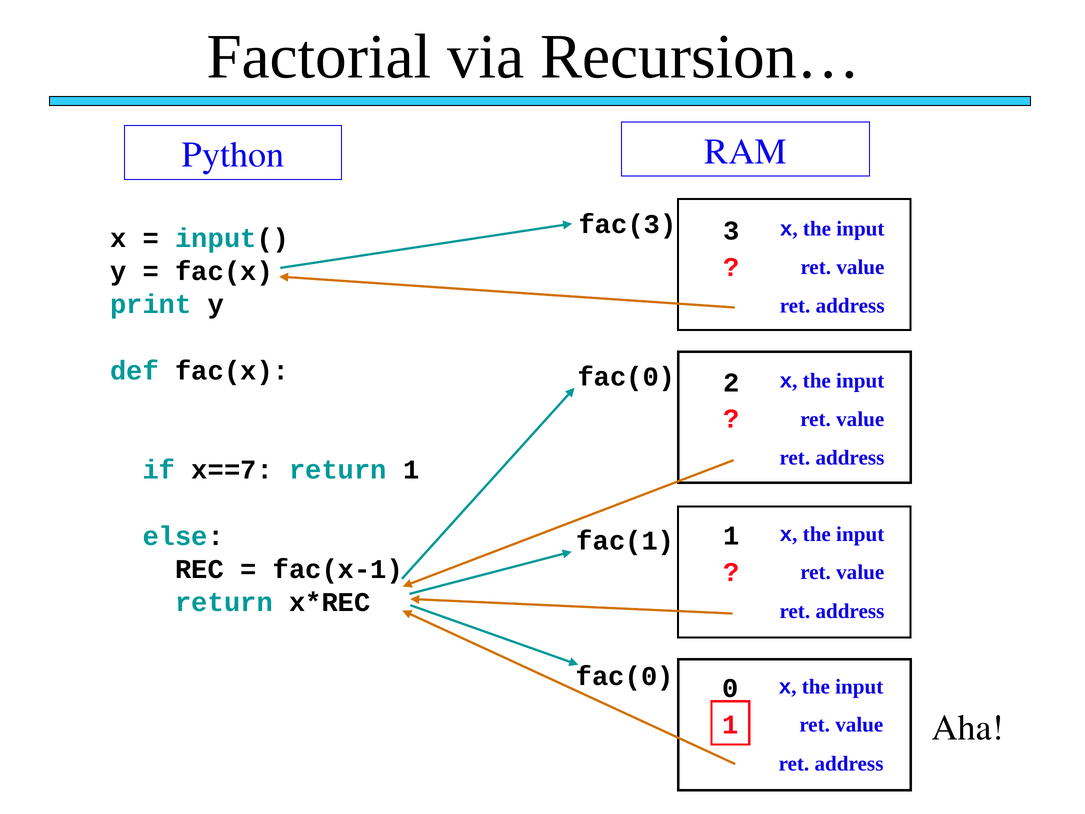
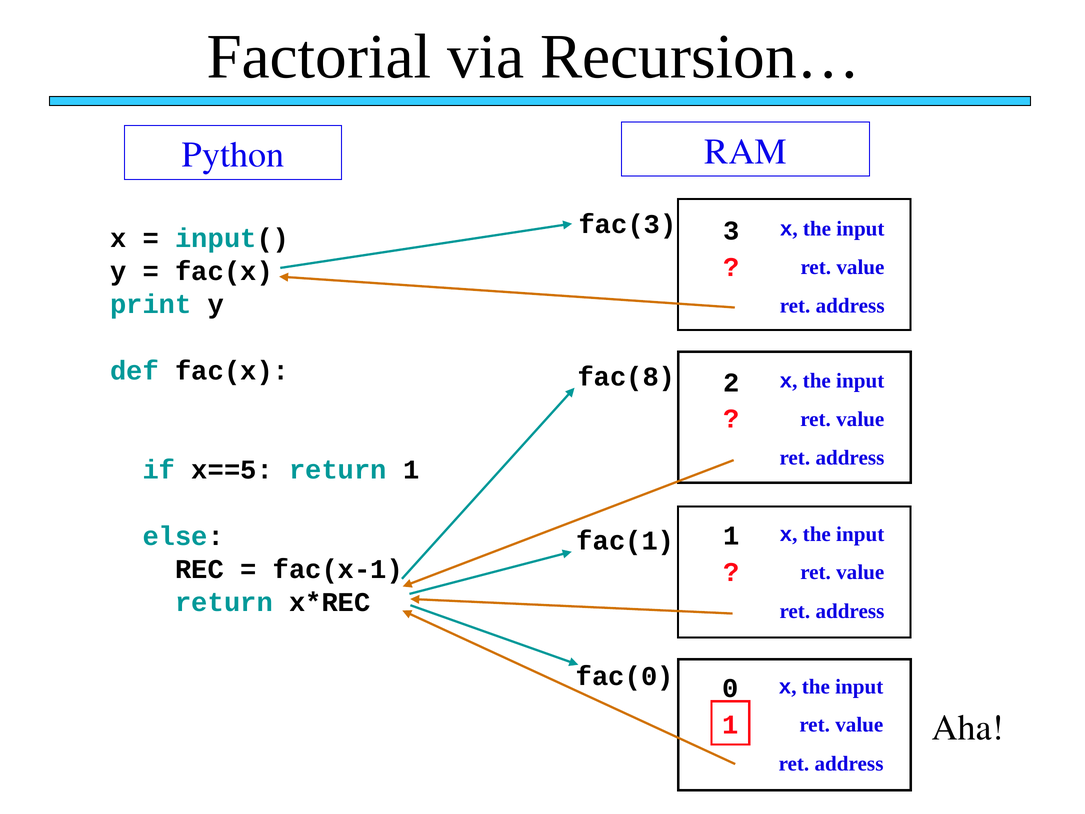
fac(0 at (626, 377): fac(0 -> fac(8
x==7: x==7 -> x==5
